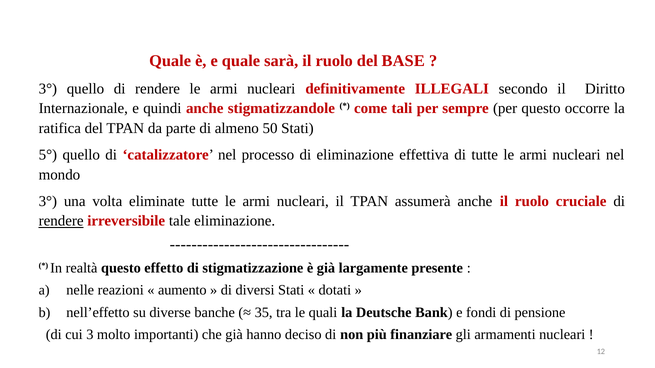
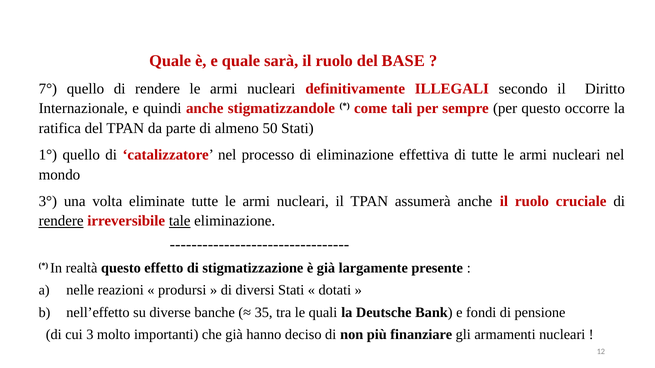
3° at (48, 89): 3° -> 7°
5°: 5° -> 1°
tale underline: none -> present
aumento: aumento -> prodursi
